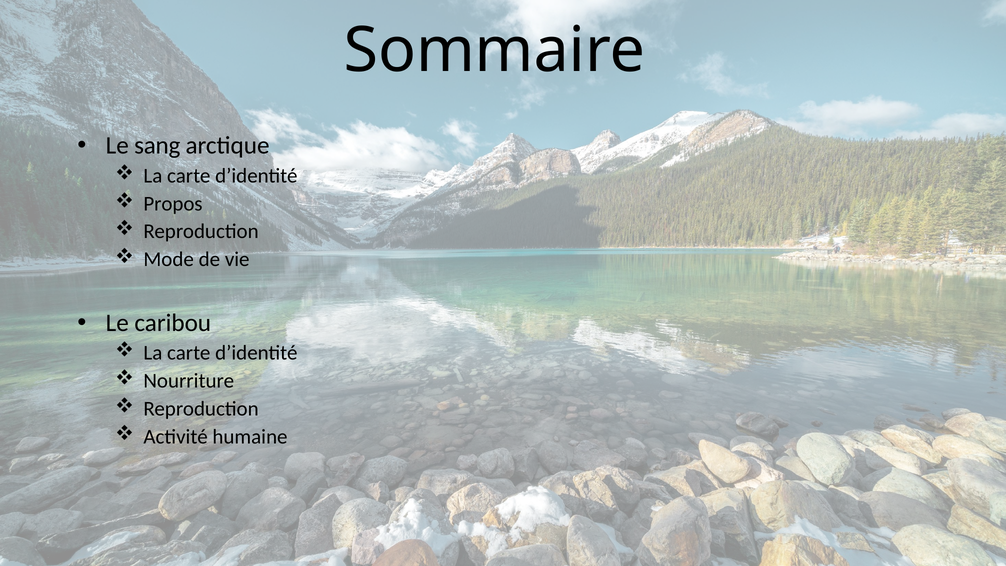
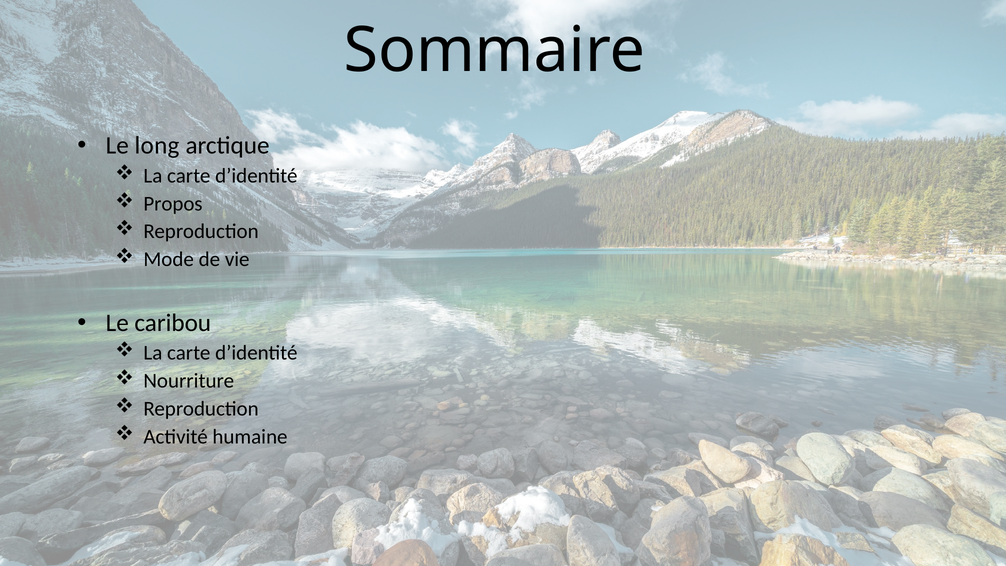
sang: sang -> long
